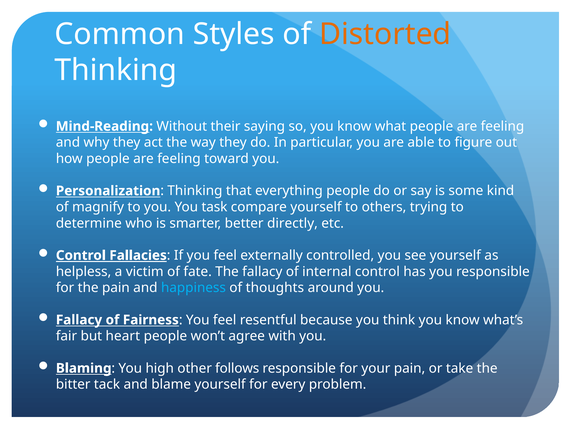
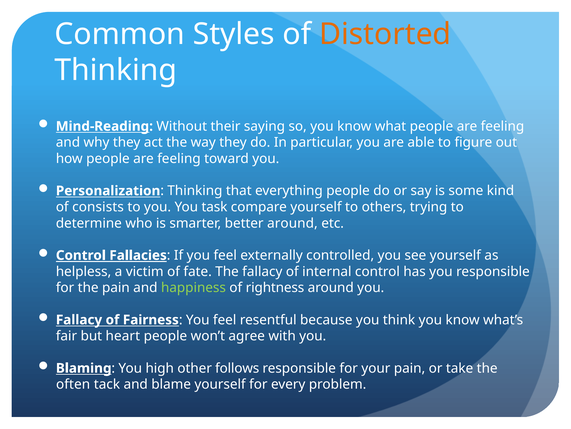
magnify: magnify -> consists
better directly: directly -> around
happiness colour: light blue -> light green
thoughts: thoughts -> rightness
bitter: bitter -> often
